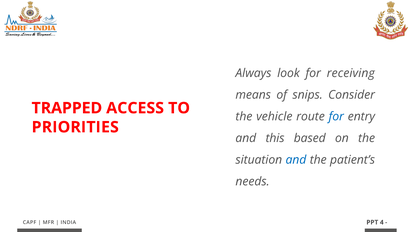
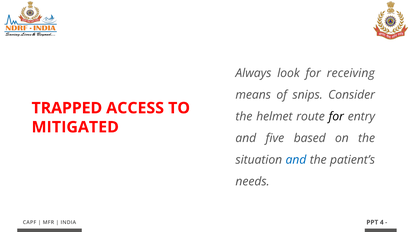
vehicle: vehicle -> helmet
for at (336, 117) colour: blue -> black
PRIORITIES: PRIORITIES -> MITIGATED
this: this -> five
